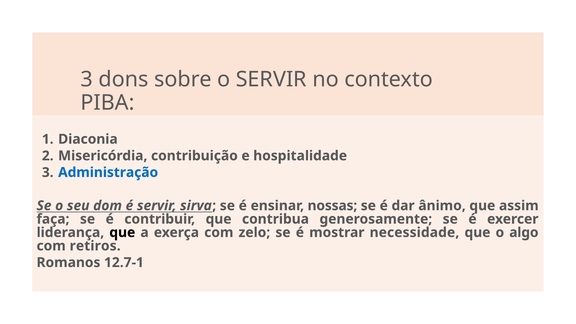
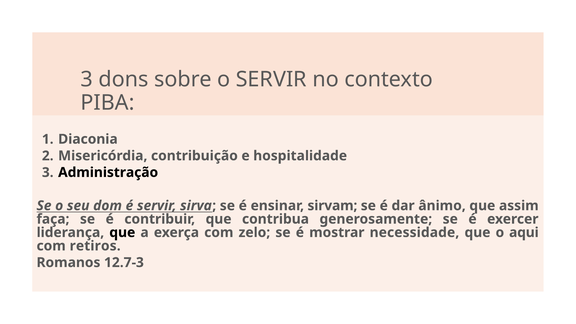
Administração colour: blue -> black
nossas: nossas -> sirvam
algo: algo -> aqui
12.7-1: 12.7-1 -> 12.7-3
